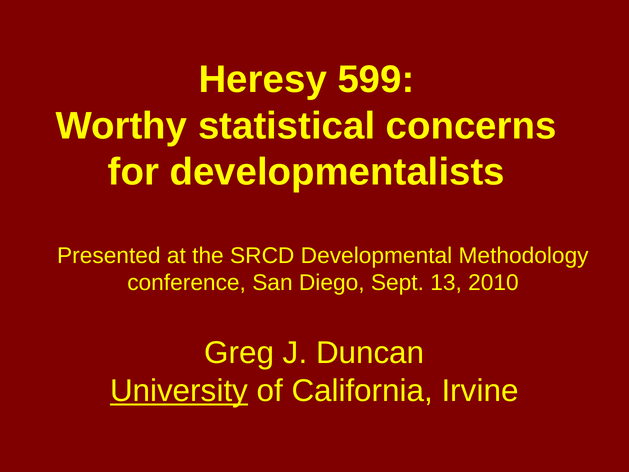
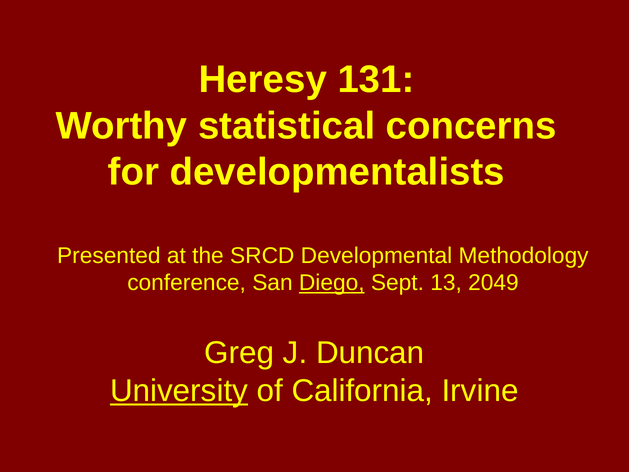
599: 599 -> 131
Diego underline: none -> present
2010: 2010 -> 2049
